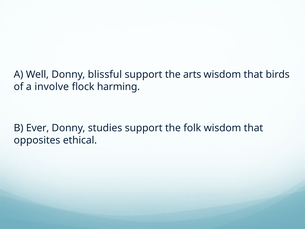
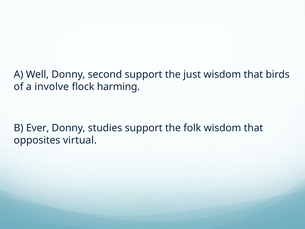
blissful: blissful -> second
arts: arts -> just
ethical: ethical -> virtual
